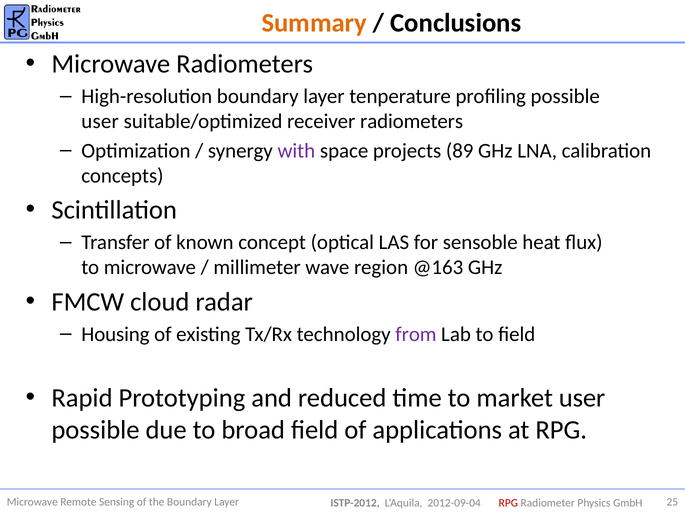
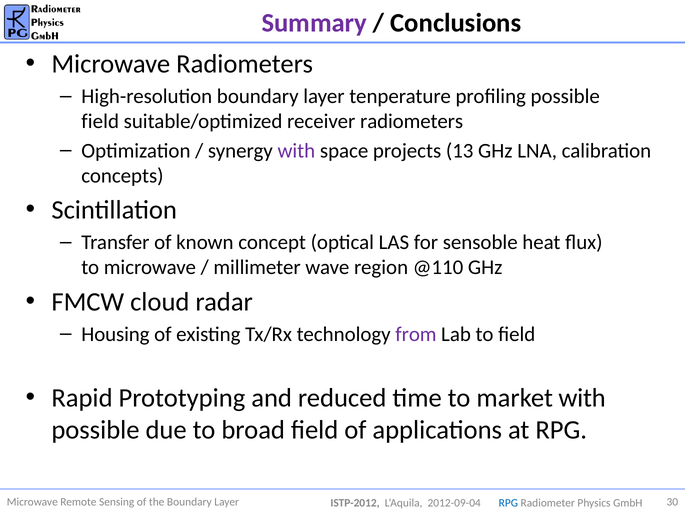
Summary colour: orange -> purple
user at (100, 121): user -> field
89: 89 -> 13
@163: @163 -> @110
market user: user -> with
RPG at (508, 503) colour: red -> blue
25: 25 -> 30
